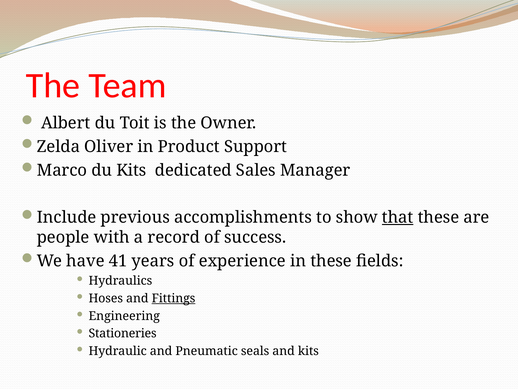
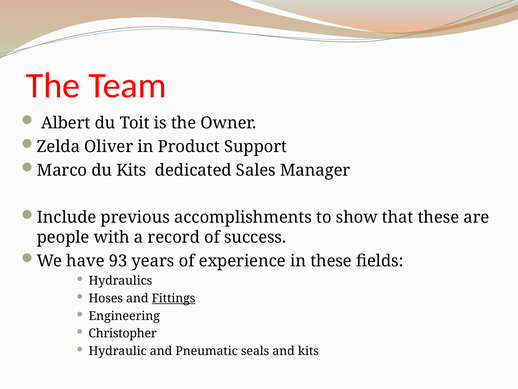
that underline: present -> none
41: 41 -> 93
Stationeries: Stationeries -> Christopher
